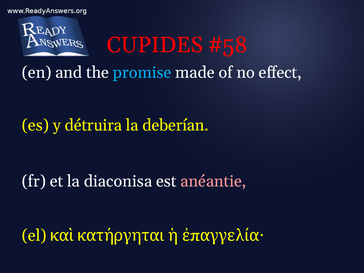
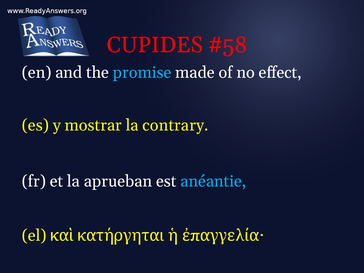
détruira: détruira -> mostrar
deberían: deberían -> contrary
diaconisa: diaconisa -> aprueban
anéantie colour: pink -> light blue
